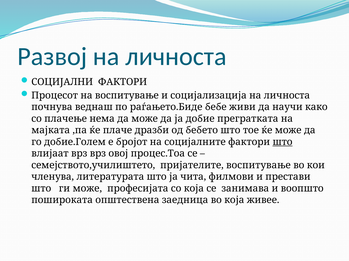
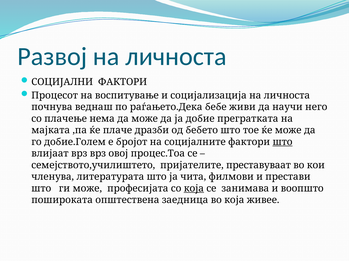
раѓањето.Биде: раѓањето.Биде -> раѓањето.Дека
како: како -> него
пријателите воспитување: воспитување -> преставуваат
која at (194, 189) underline: none -> present
